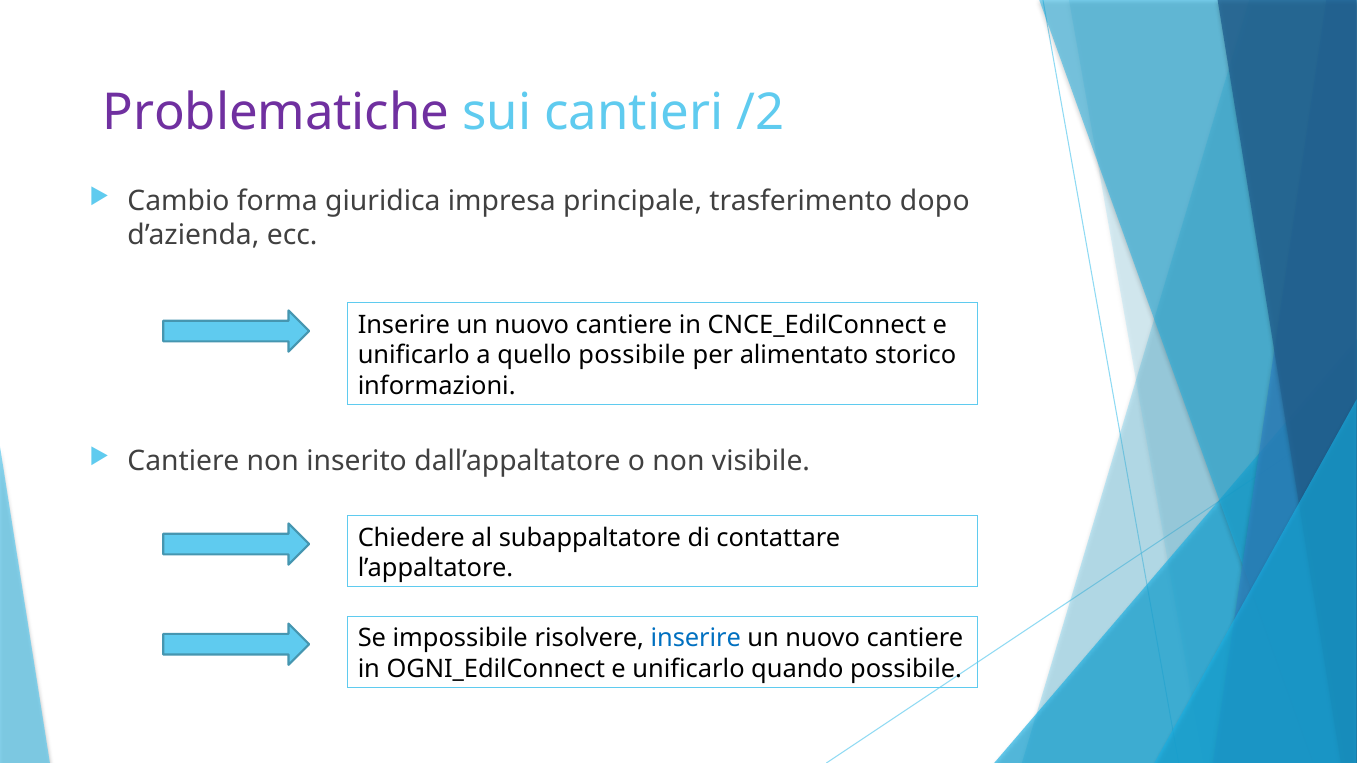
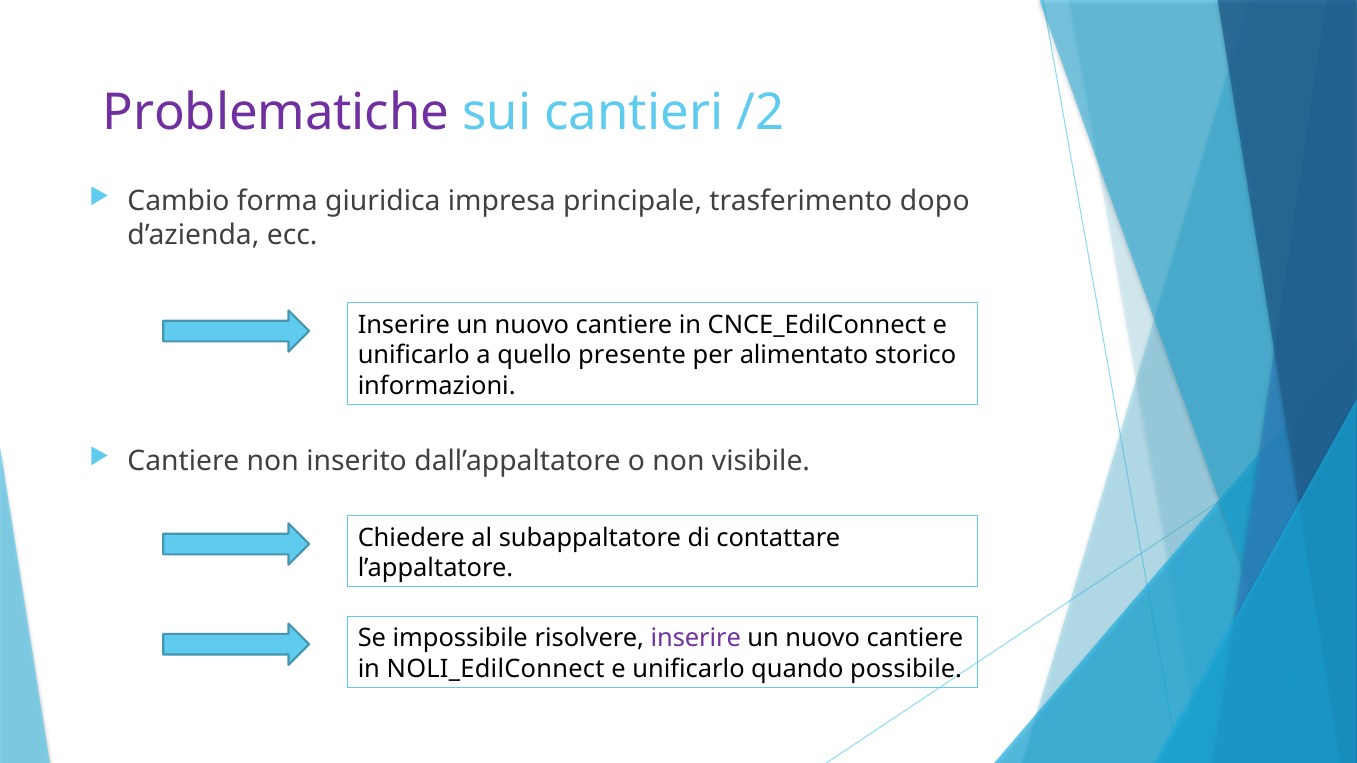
quello possibile: possibile -> presente
inserire at (696, 638) colour: blue -> purple
OGNI_EdilConnect: OGNI_EdilConnect -> NOLI_EdilConnect
